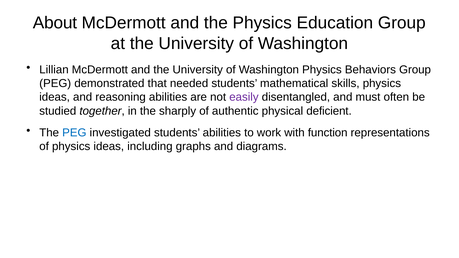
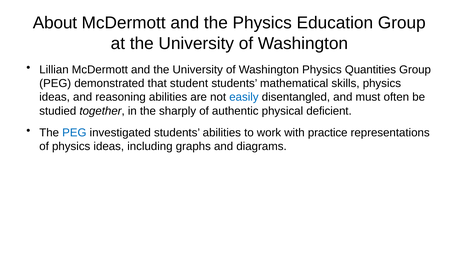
Behaviors: Behaviors -> Quantities
needed: needed -> student
easily colour: purple -> blue
function: function -> practice
